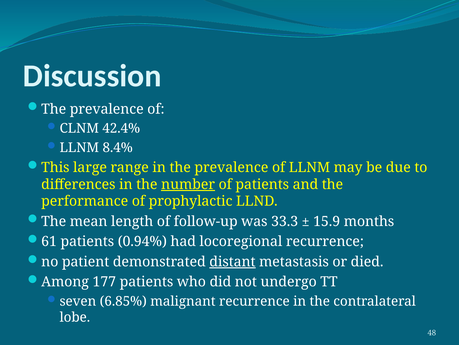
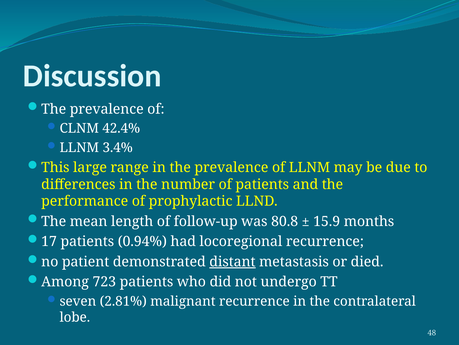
8.4%: 8.4% -> 3.4%
number underline: present -> none
33.3: 33.3 -> 80.8
61: 61 -> 17
177: 177 -> 723
6.85%: 6.85% -> 2.81%
